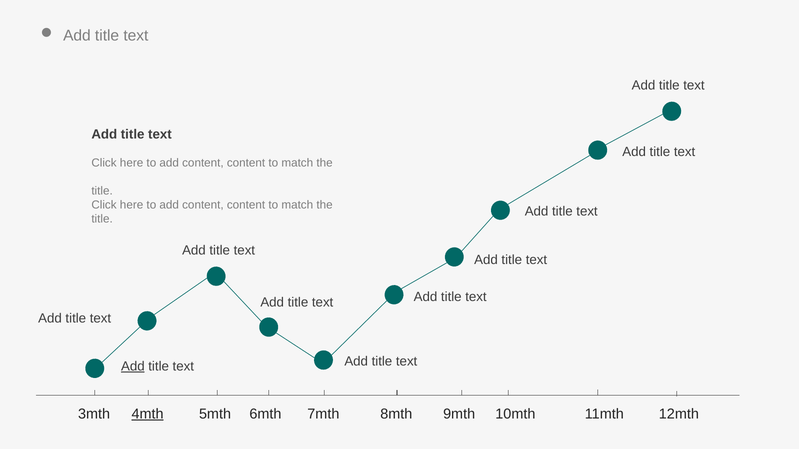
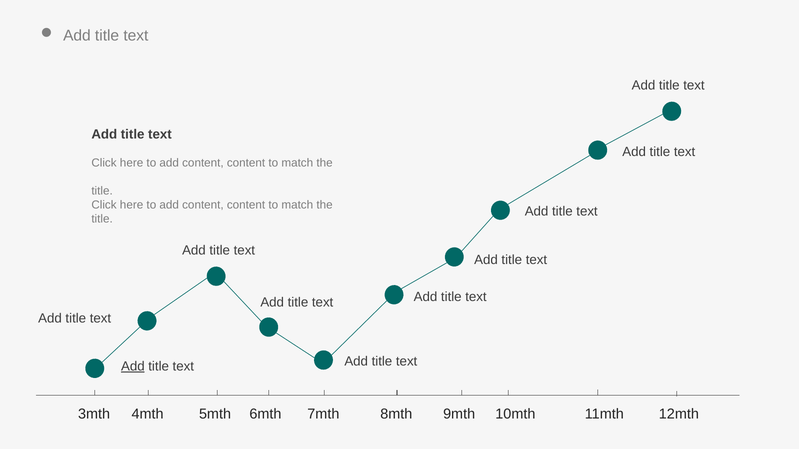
4mth underline: present -> none
